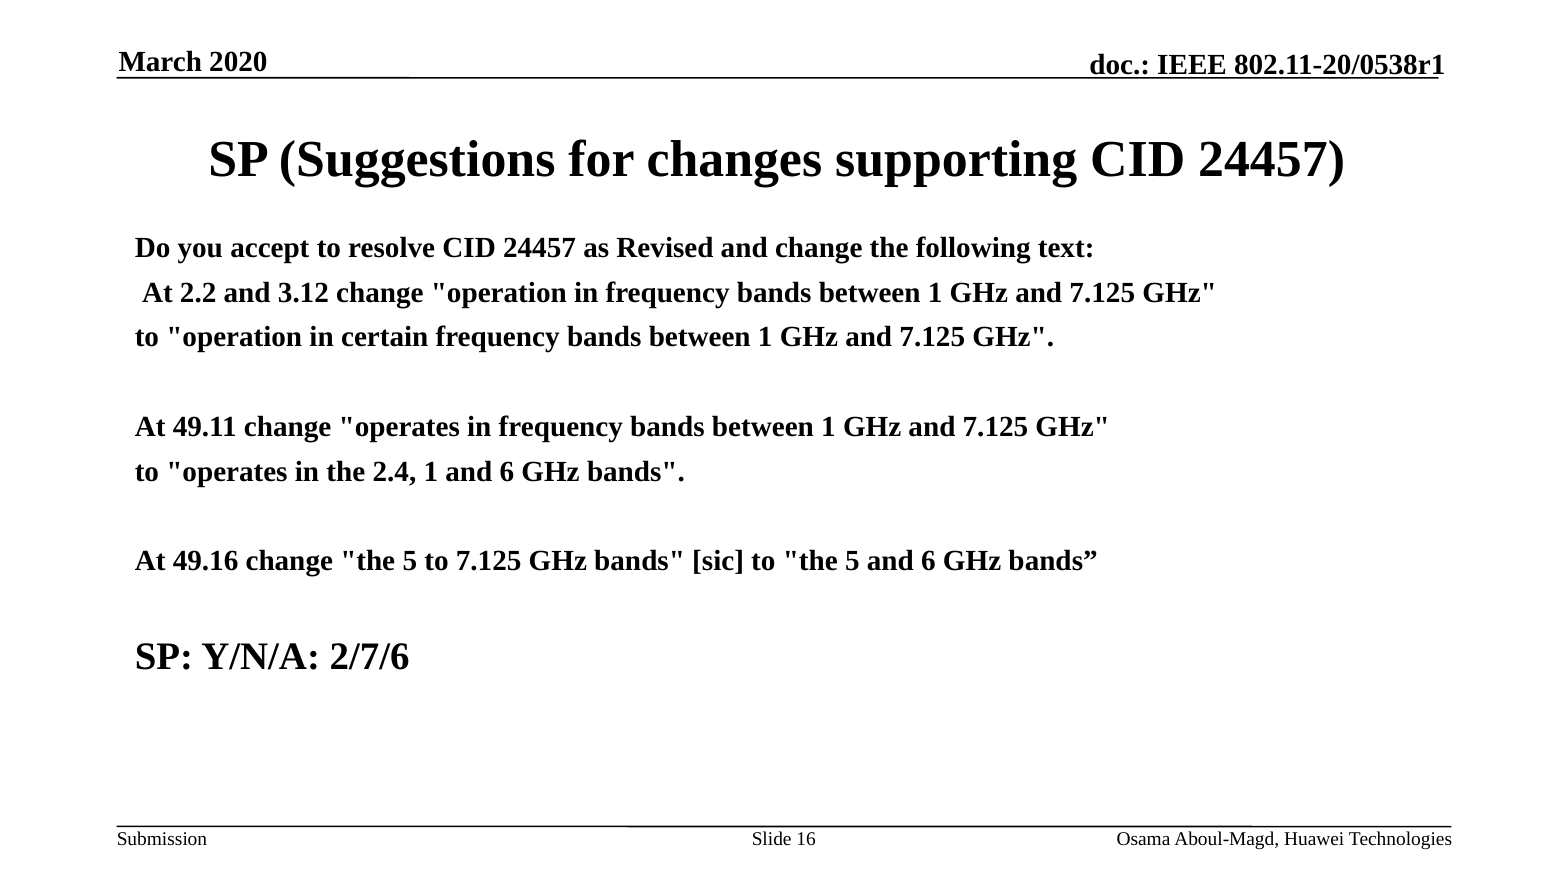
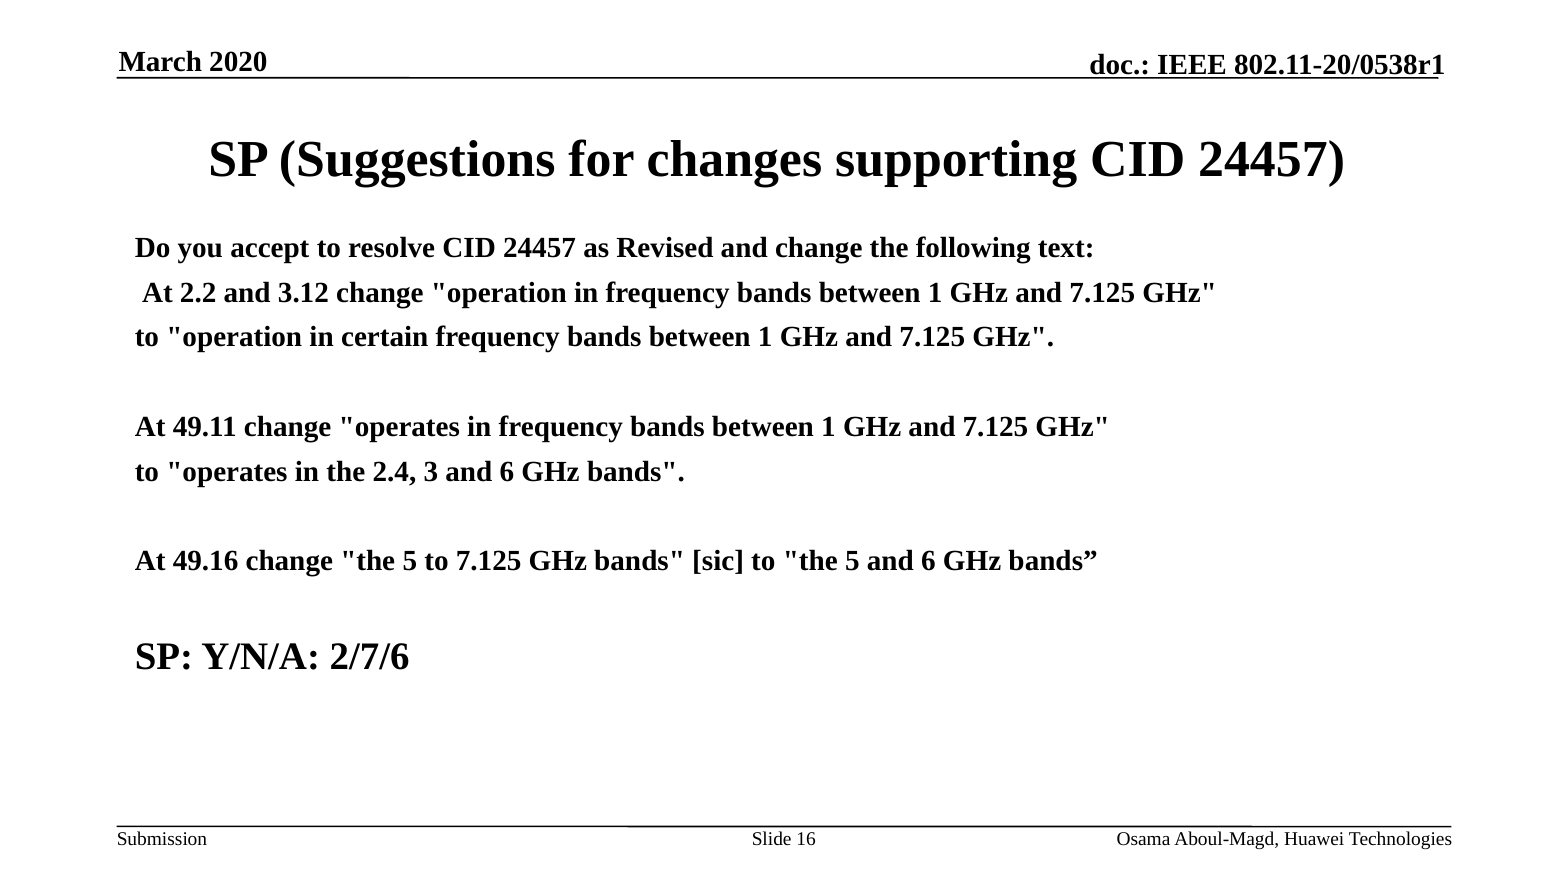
2.4 1: 1 -> 3
